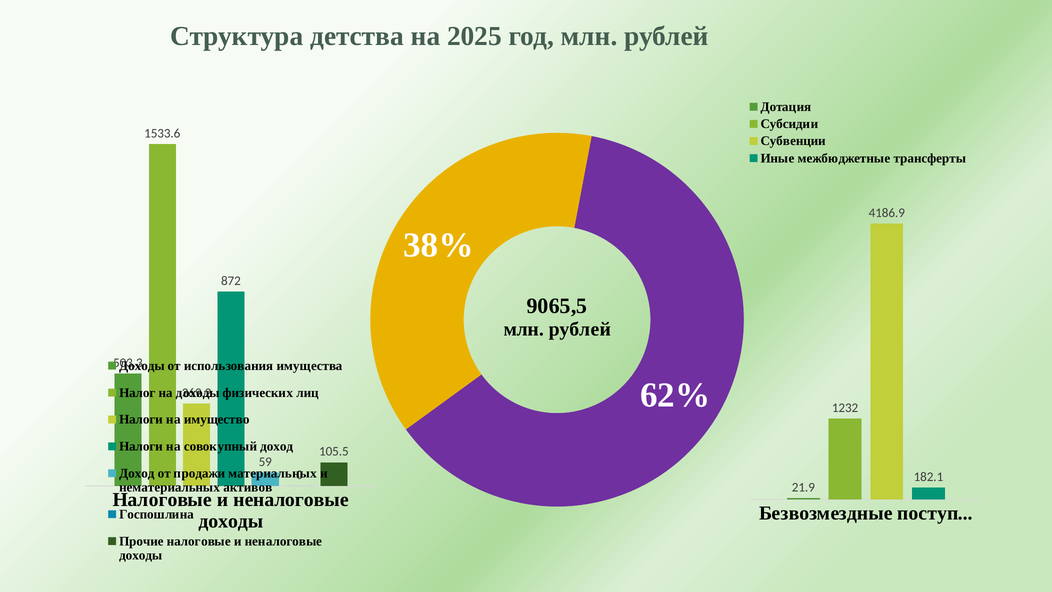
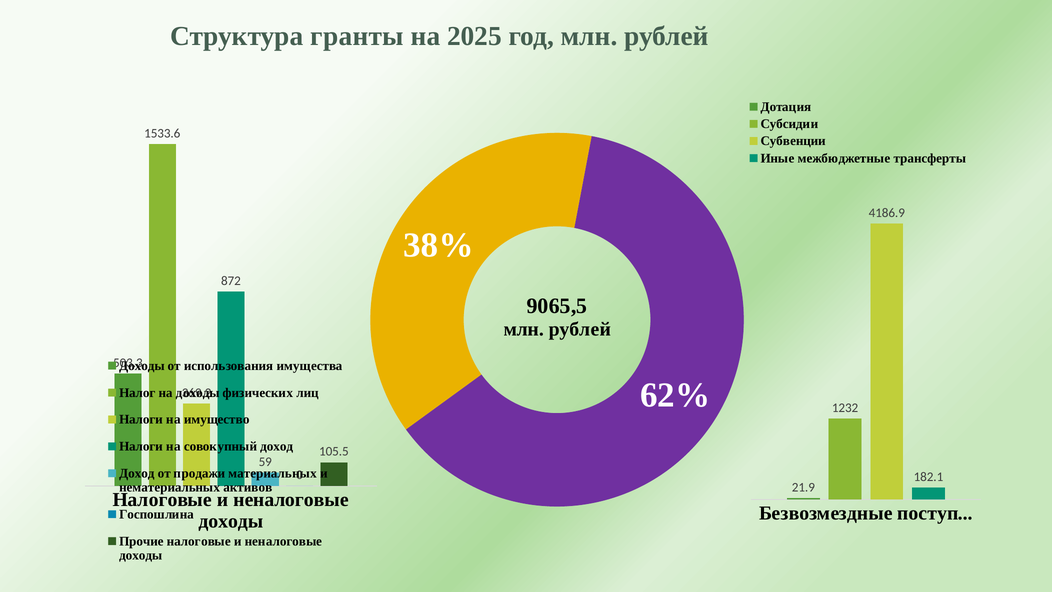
детства: детства -> гранты
